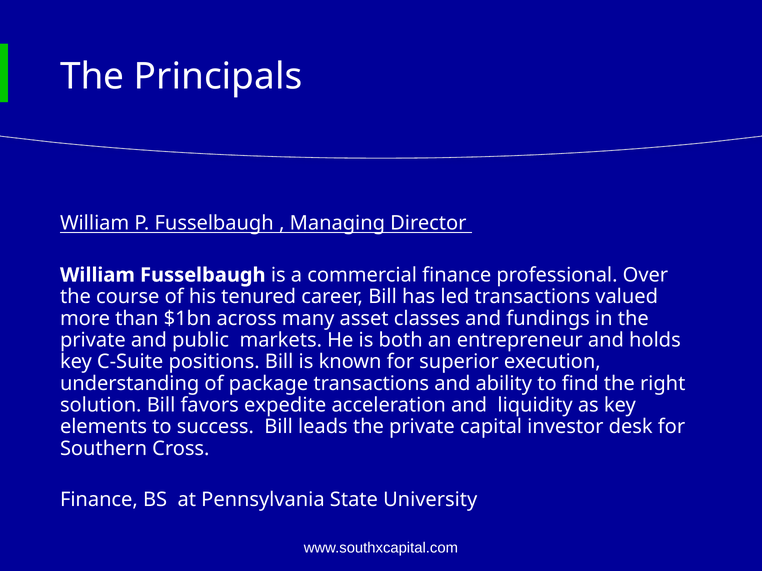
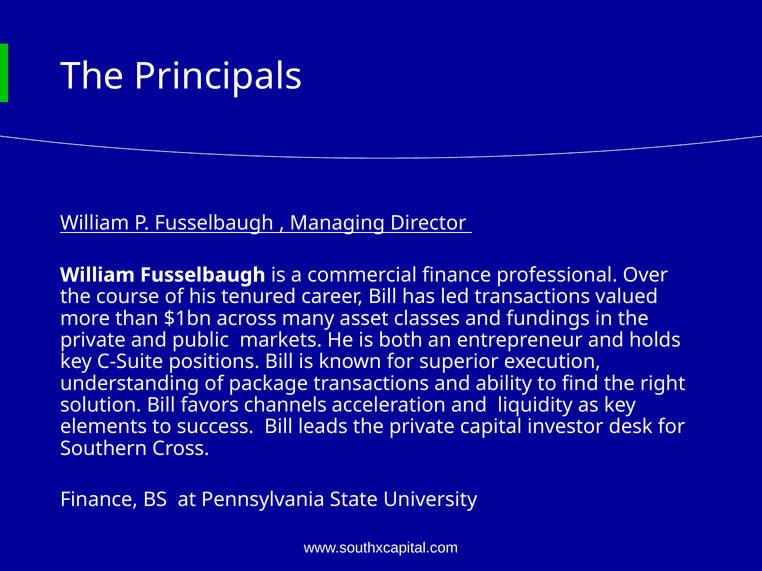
expedite: expedite -> channels
